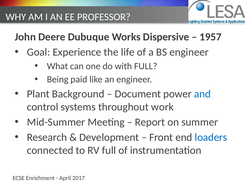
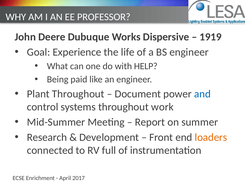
1957: 1957 -> 1919
with FULL: FULL -> HELP
Plant Background: Background -> Throughout
loaders colour: blue -> orange
